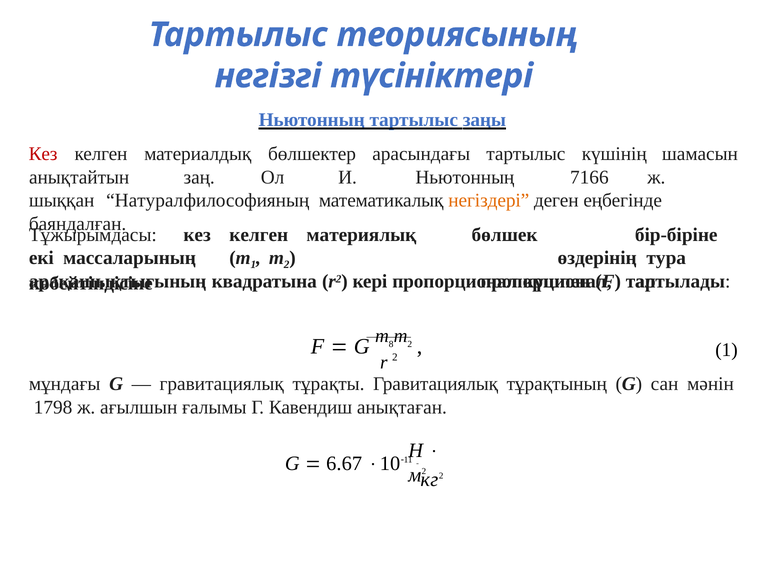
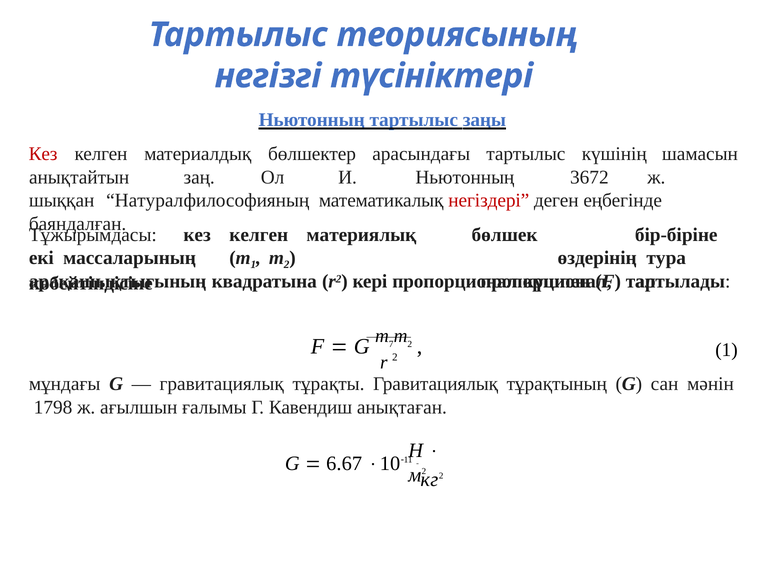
7166: 7166 -> 3672
негіздері colour: orange -> red
8: 8 -> 7
